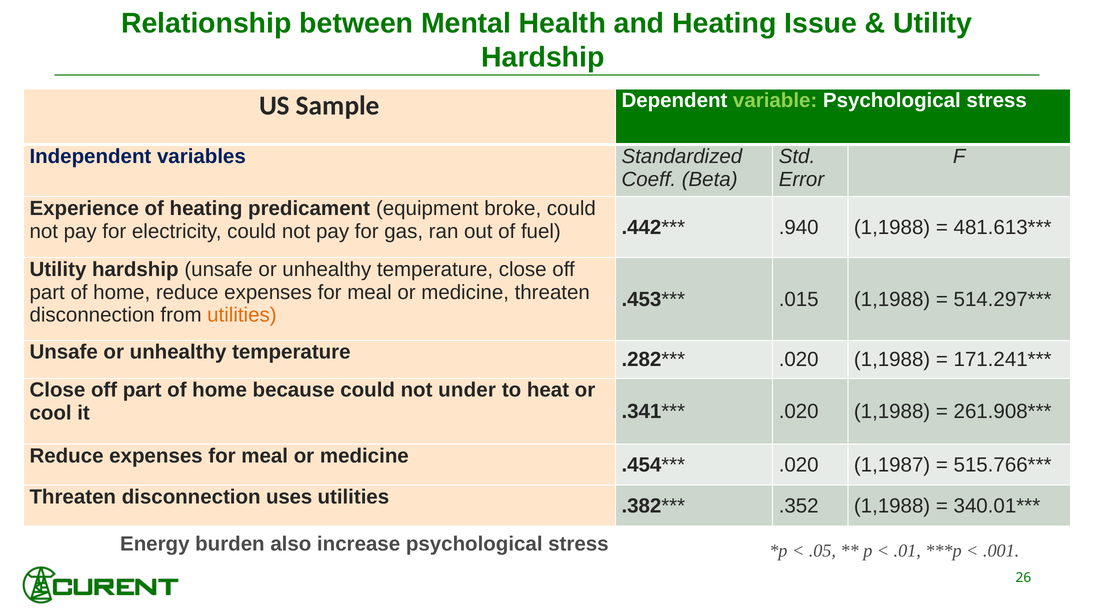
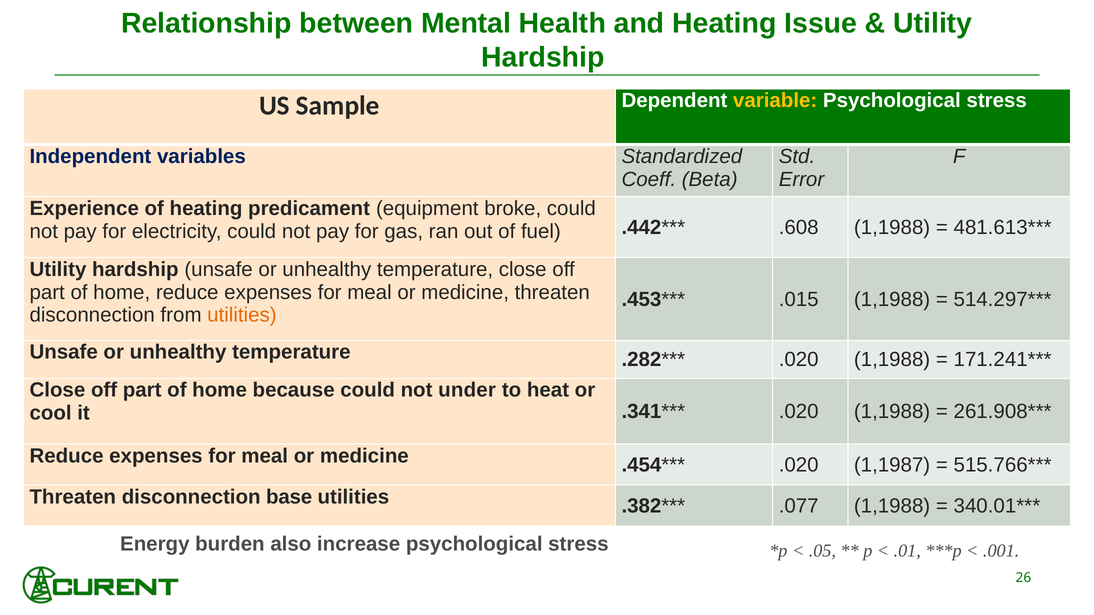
variable colour: light green -> yellow
.940: .940 -> .608
uses: uses -> base
.352: .352 -> .077
